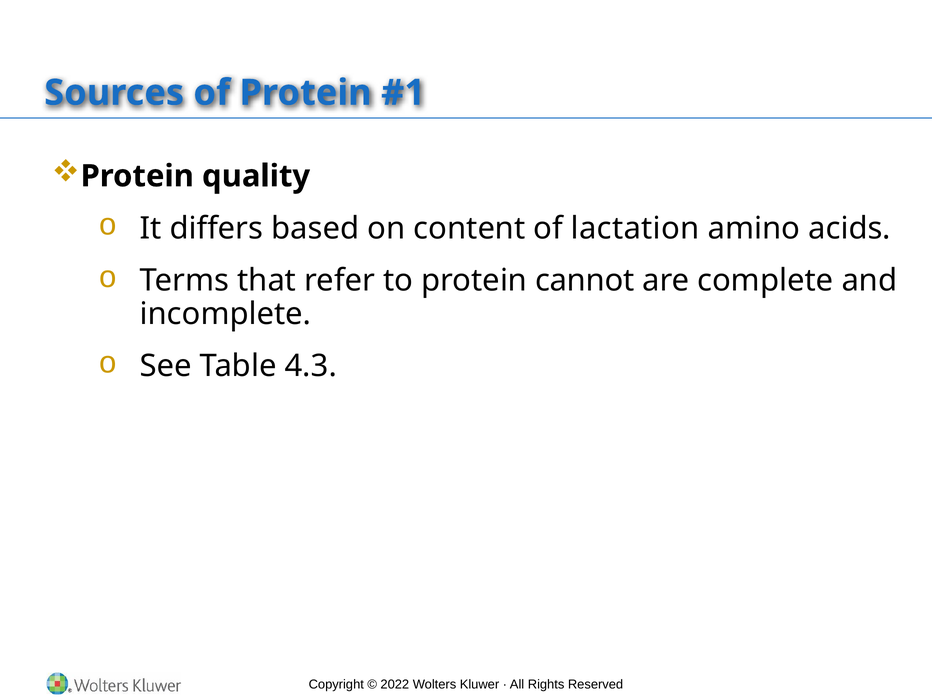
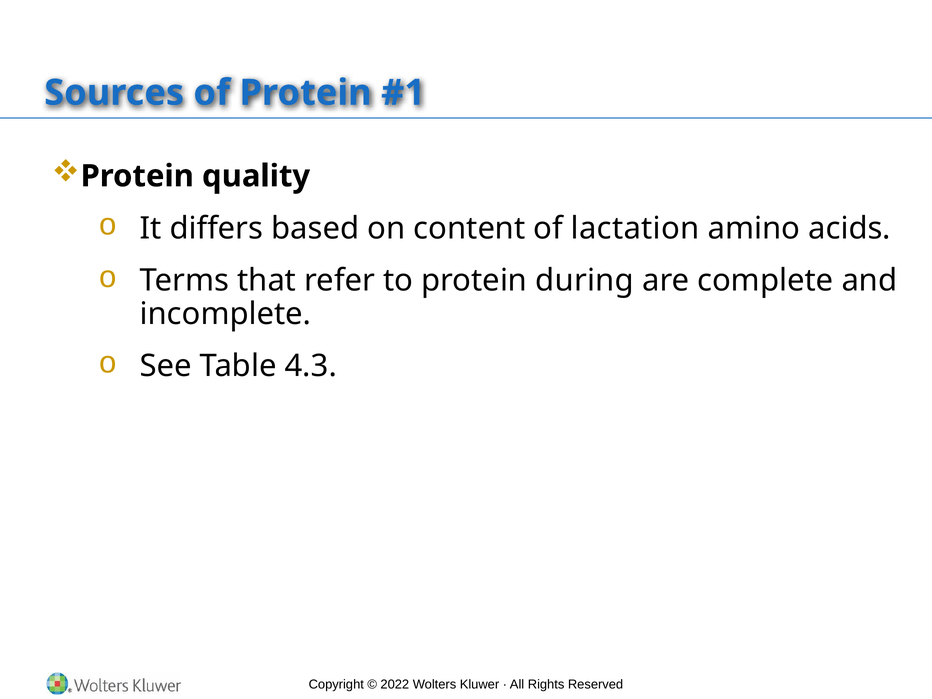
cannot: cannot -> during
